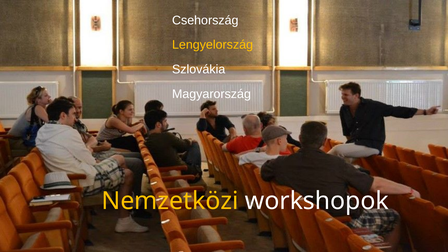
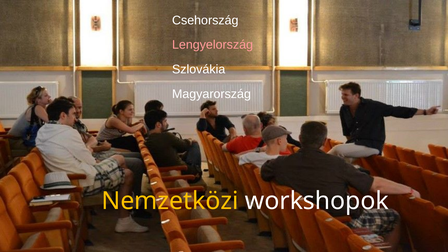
Lengyelország colour: yellow -> pink
